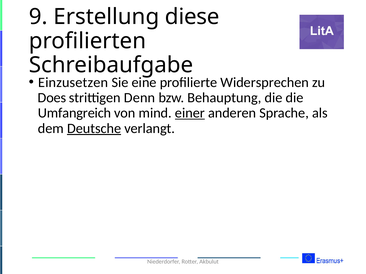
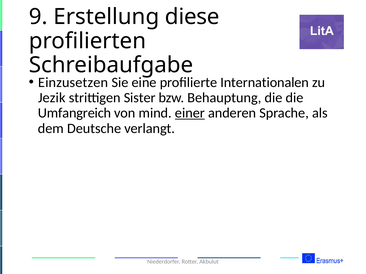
Widersprechen: Widersprechen -> Internationalen
Does: Does -> Jezik
Denn: Denn -> Sister
Deutsche underline: present -> none
